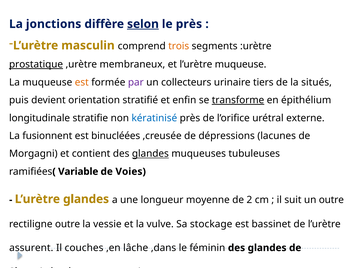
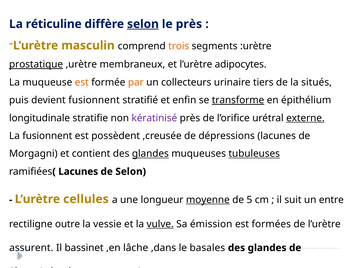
jonctions: jonctions -> réticuline
l’urètre muqueuse: muqueuse -> adipocytes
par colour: purple -> orange
devient orientation: orientation -> fusionnent
kératinisé colour: blue -> purple
externe underline: none -> present
binucléées: binucléées -> possèdent
tubuleuses underline: none -> present
Variable at (78, 171): Variable -> Lacunes
de Voies: Voies -> Selon
L’urètre glandes: glandes -> cellules
moyenne underline: none -> present
2: 2 -> 5
un outre: outre -> entre
vulve underline: none -> present
stockage: stockage -> émission
bassinet: bassinet -> formées
couches: couches -> bassinet
féminin: féminin -> basales
